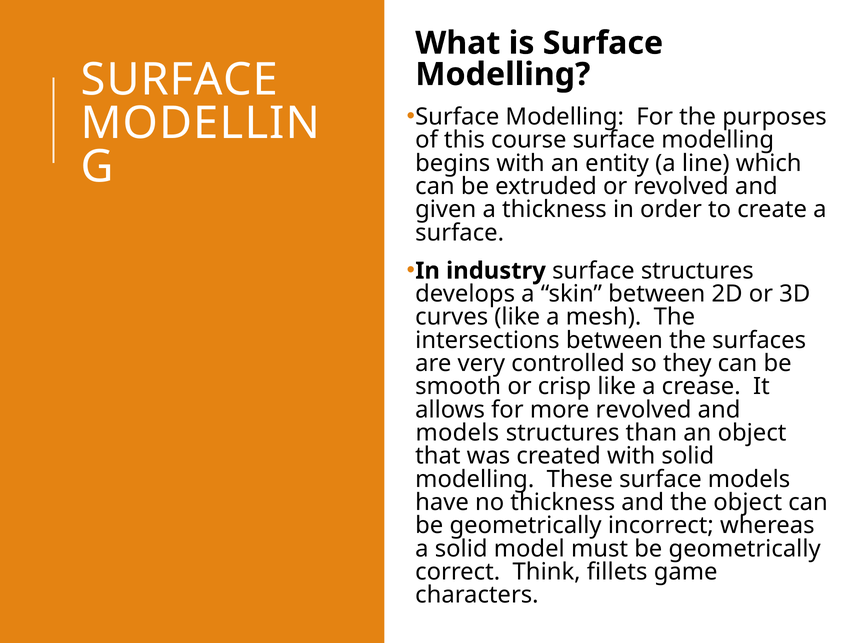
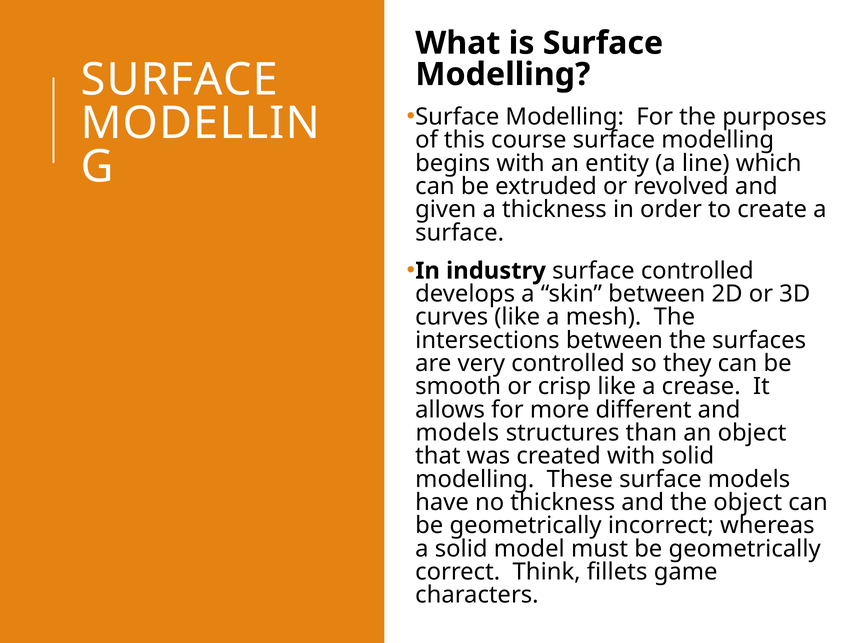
surface structures: structures -> controlled
more revolved: revolved -> different
